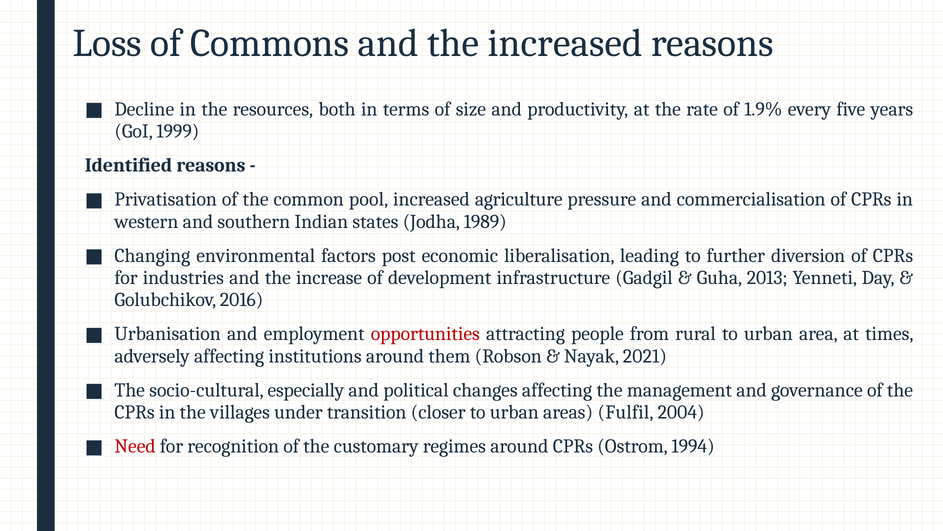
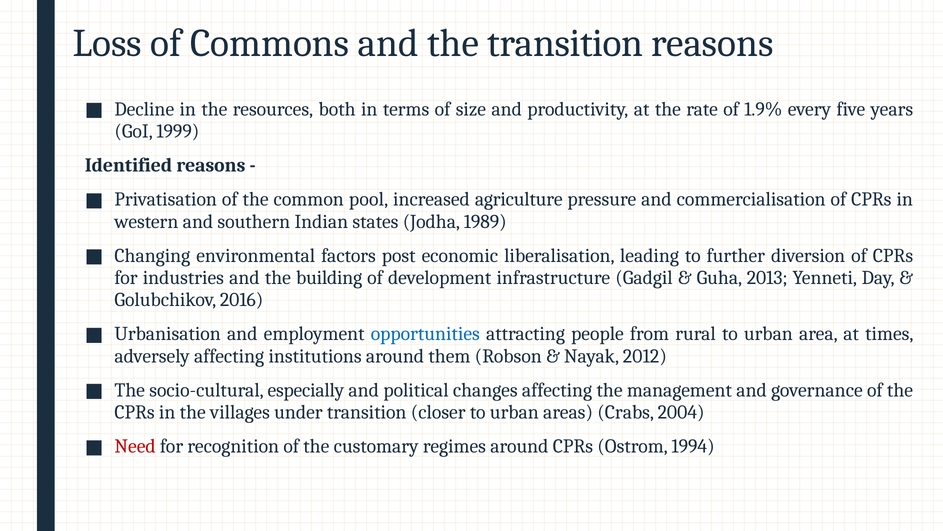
the increased: increased -> transition
increase: increase -> building
opportunities colour: red -> blue
2021: 2021 -> 2012
Fulfil: Fulfil -> Crabs
